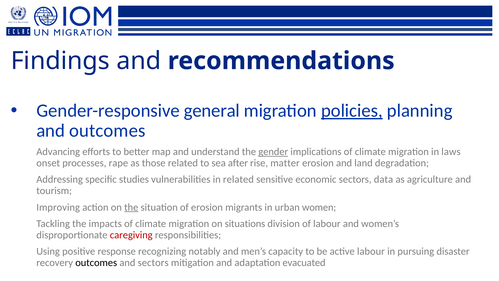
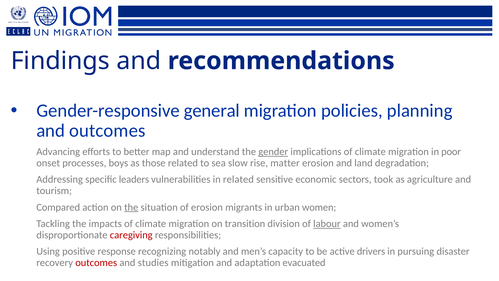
policies underline: present -> none
laws: laws -> poor
rape: rape -> boys
after: after -> slow
studies: studies -> leaders
data: data -> took
Improving: Improving -> Compared
situations: situations -> transition
labour at (327, 223) underline: none -> present
active labour: labour -> drivers
outcomes at (96, 262) colour: black -> red
and sectors: sectors -> studies
